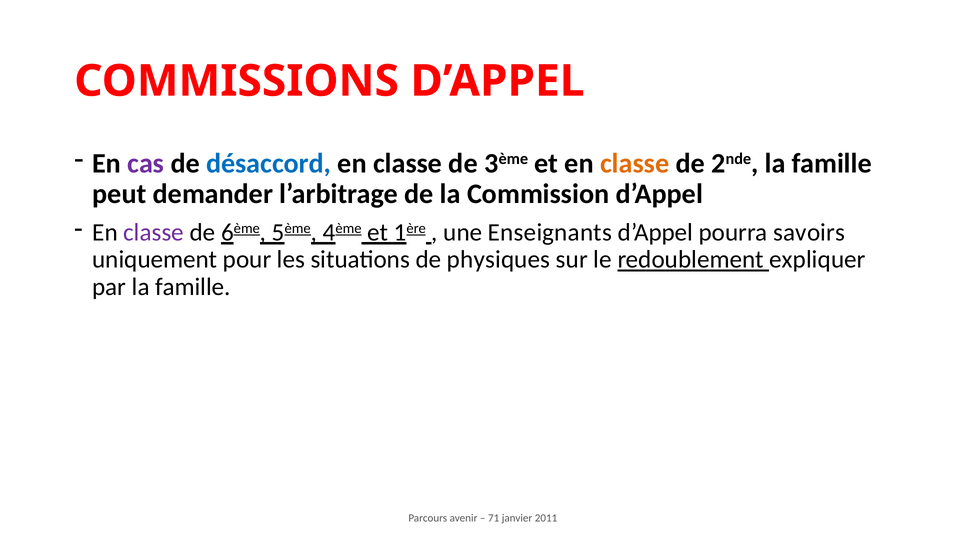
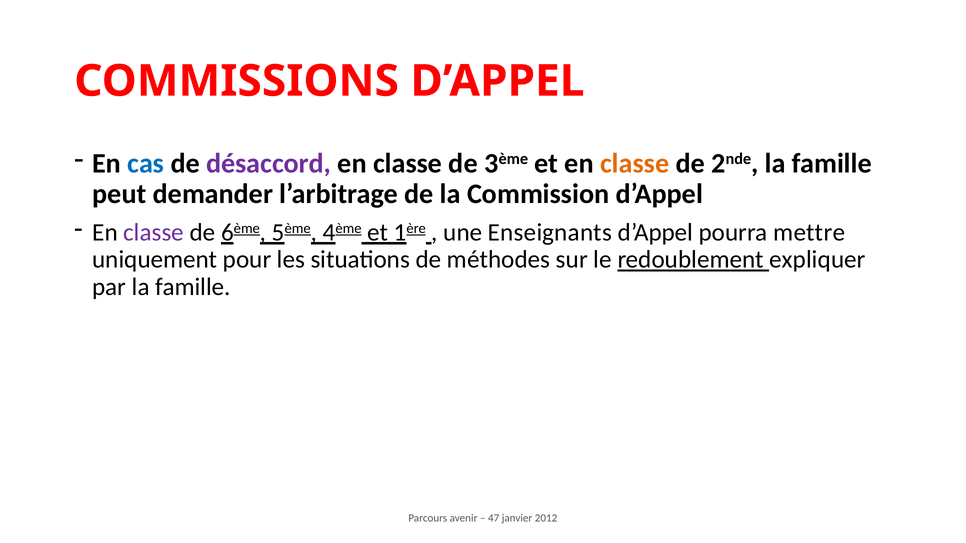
cas colour: purple -> blue
désaccord colour: blue -> purple
savoirs: savoirs -> mettre
physiques: physiques -> méthodes
71: 71 -> 47
2011: 2011 -> 2012
